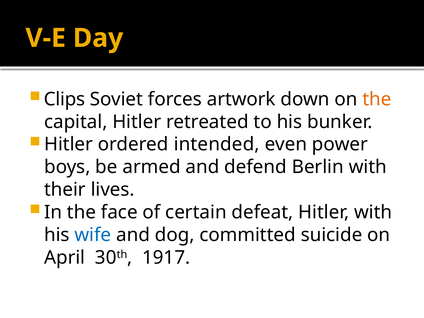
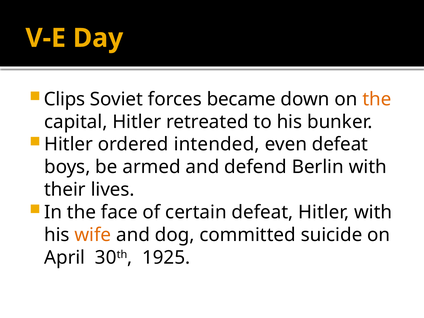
artwork: artwork -> became
even power: power -> defeat
wife colour: blue -> orange
1917: 1917 -> 1925
